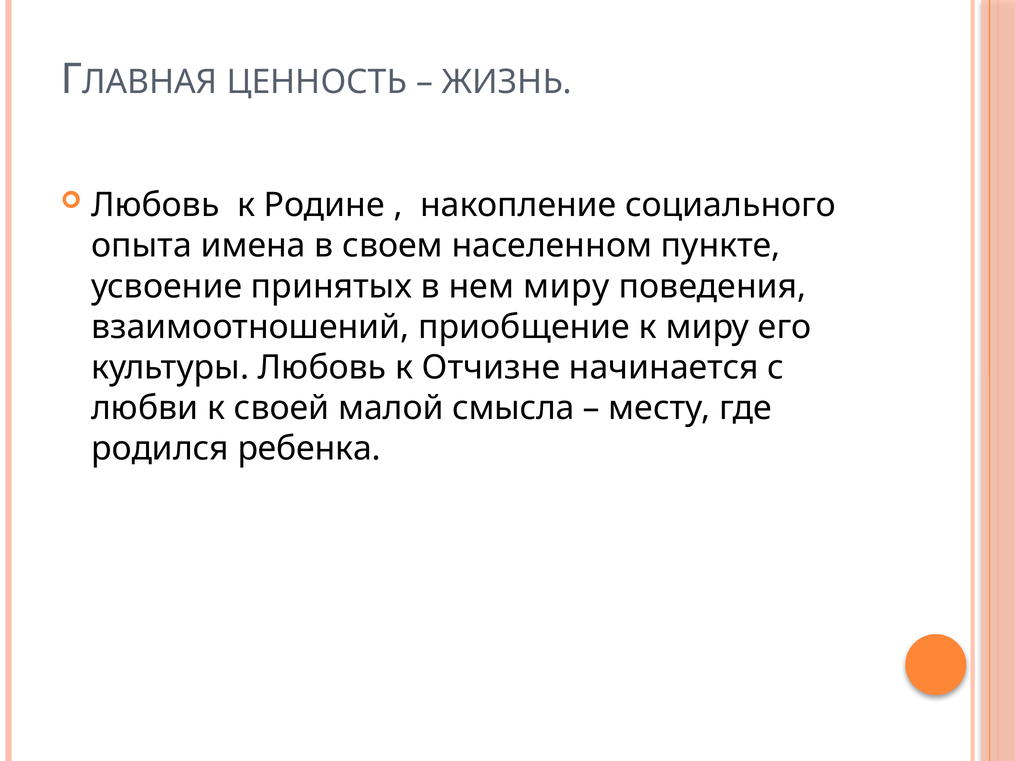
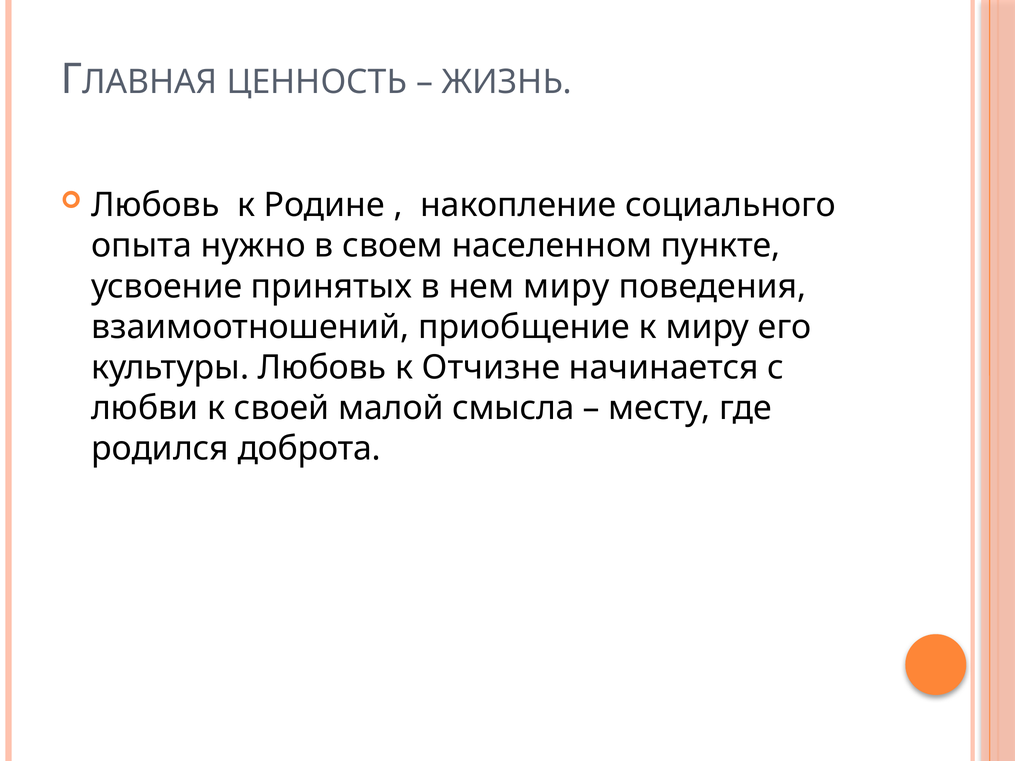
имена: имена -> нужно
ребенка: ребенка -> доброта
